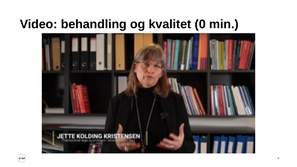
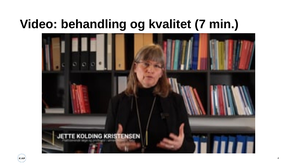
0: 0 -> 7
